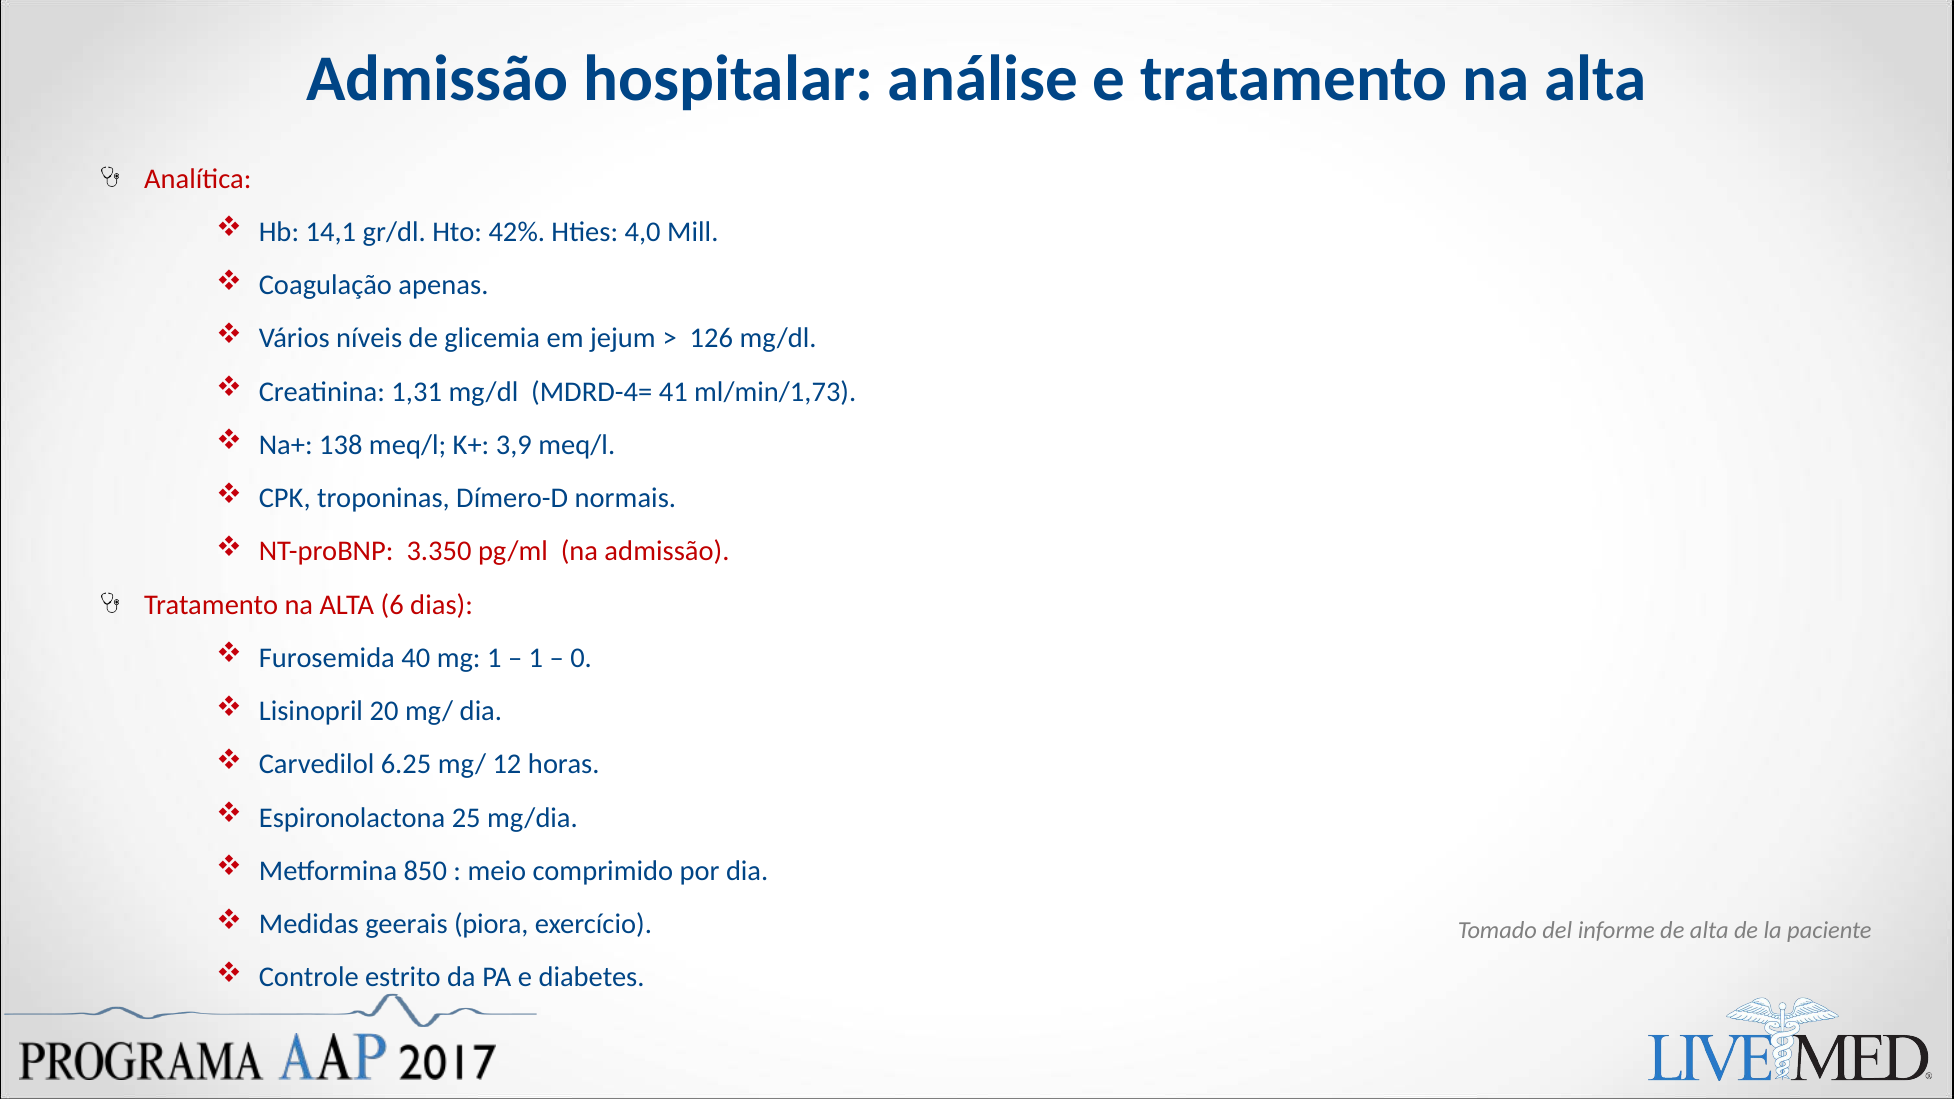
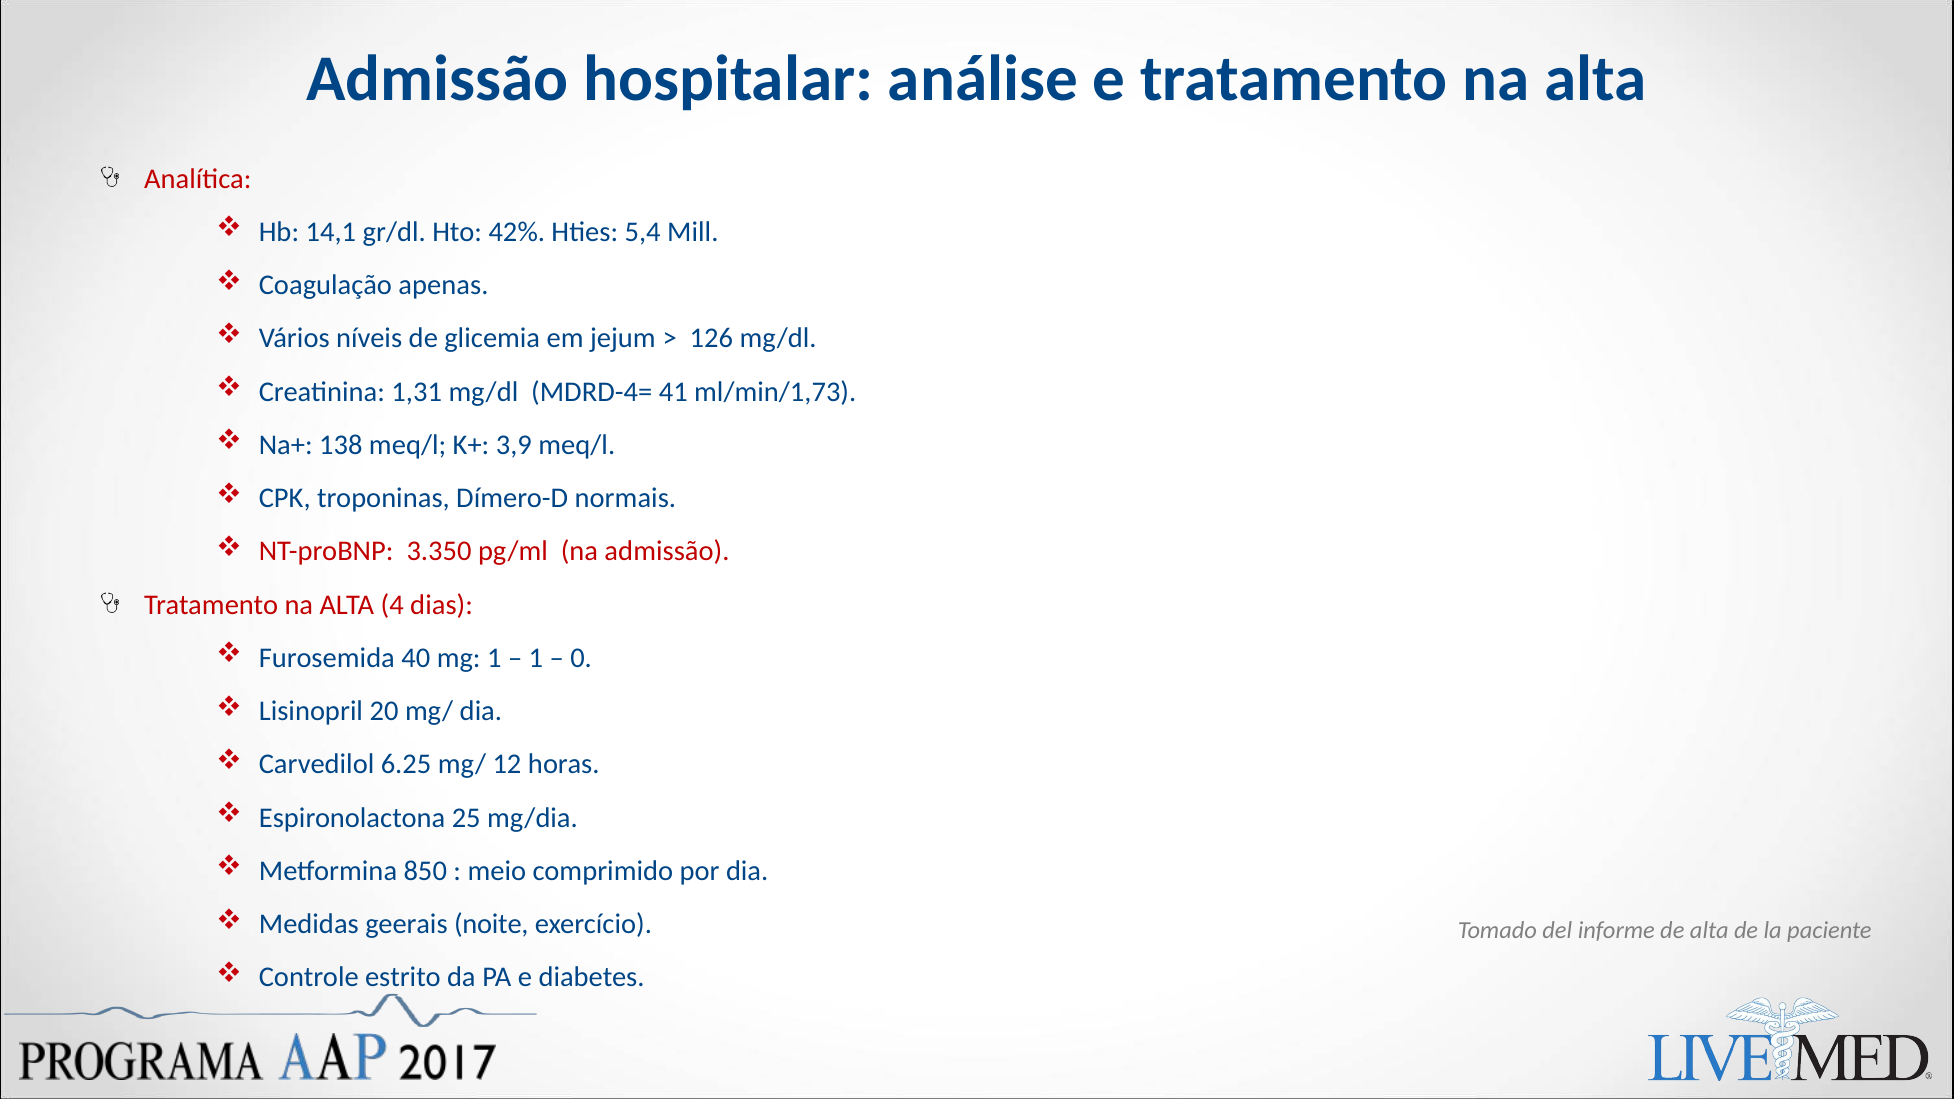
4,0: 4,0 -> 5,4
6: 6 -> 4
piora: piora -> noite
